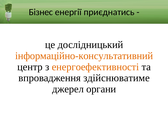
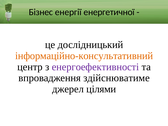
приєднатись: приєднатись -> енергетичної
енергоефективності colour: orange -> purple
органи: органи -> цілями
